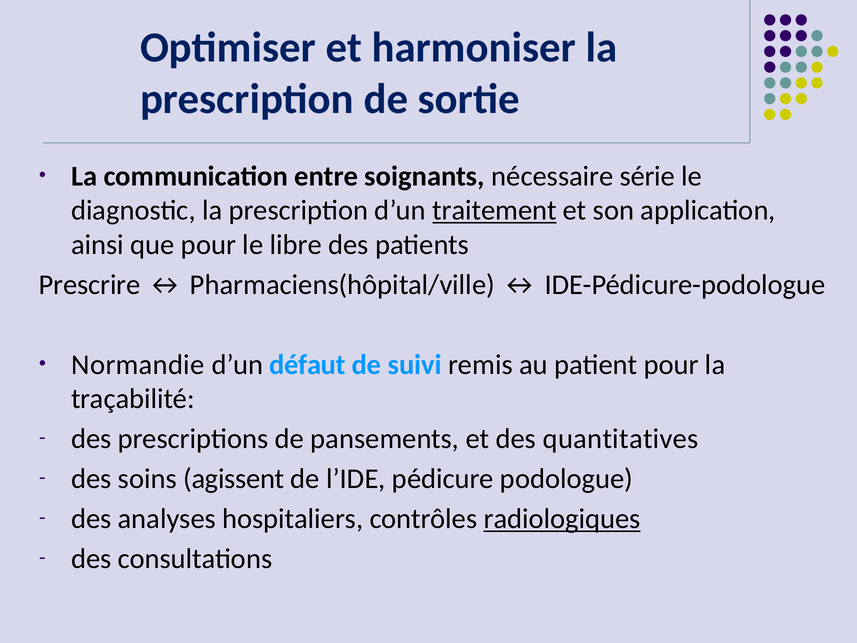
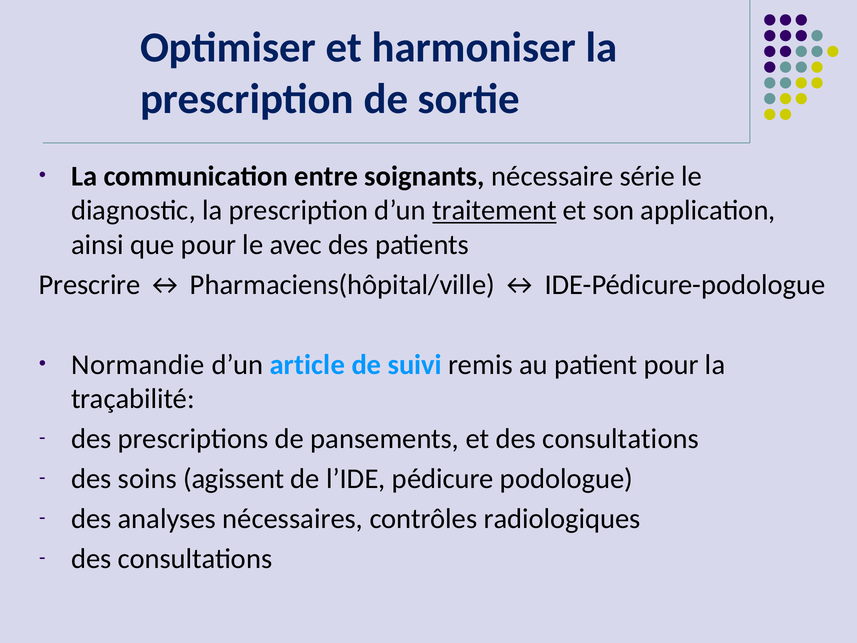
libre: libre -> avec
défaut: défaut -> article
et des quantitatives: quantitatives -> consultations
hospitaliers: hospitaliers -> nécessaires
radiologiques underline: present -> none
